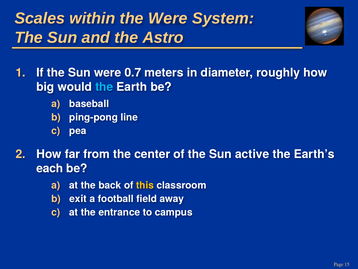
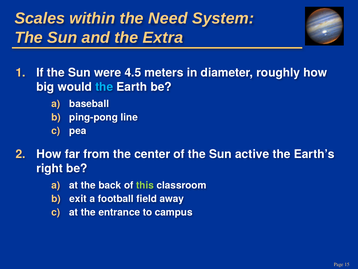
the Were: Were -> Need
Astro: Astro -> Extra
0.7: 0.7 -> 4.5
each: each -> right
this colour: yellow -> light green
